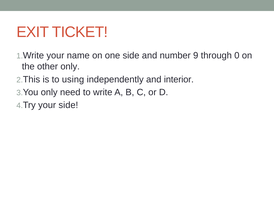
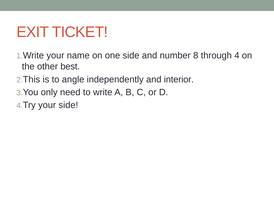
9: 9 -> 8
through 0: 0 -> 4
other only: only -> best
using: using -> angle
